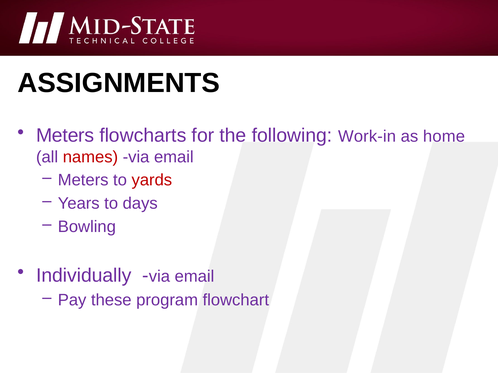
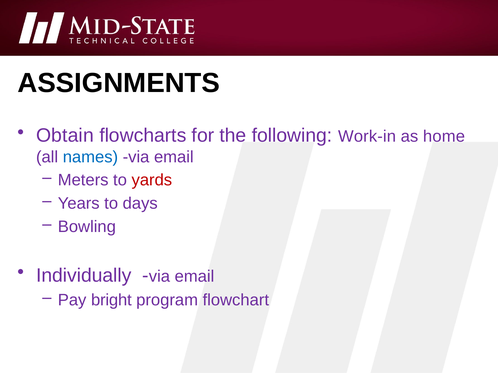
Meters at (65, 136): Meters -> Obtain
names colour: red -> blue
these: these -> bright
